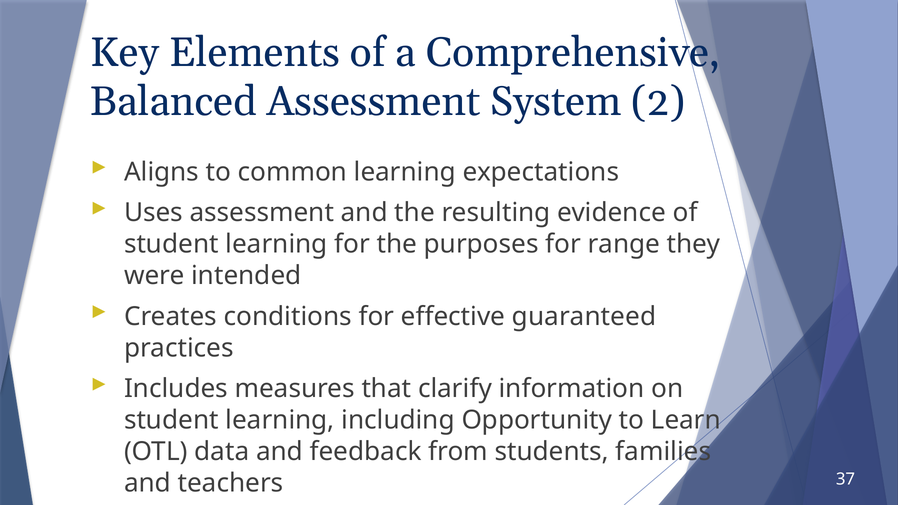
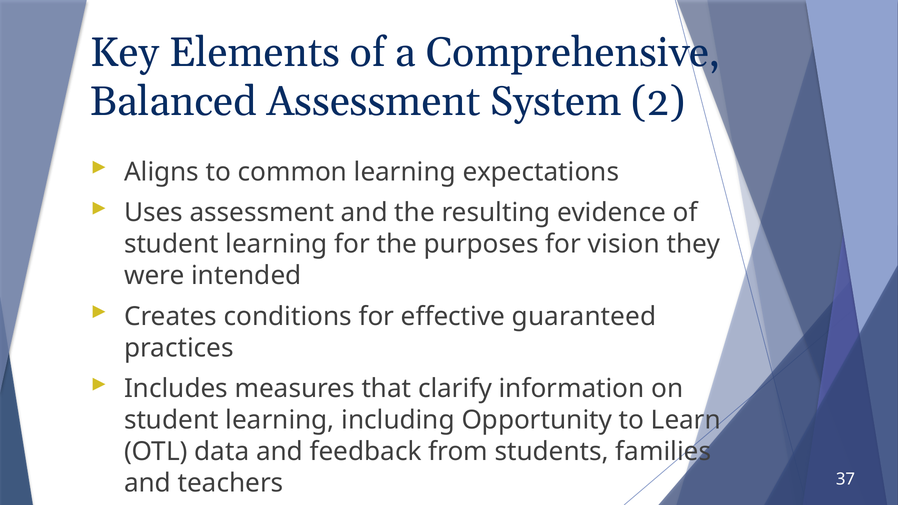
range: range -> vision
